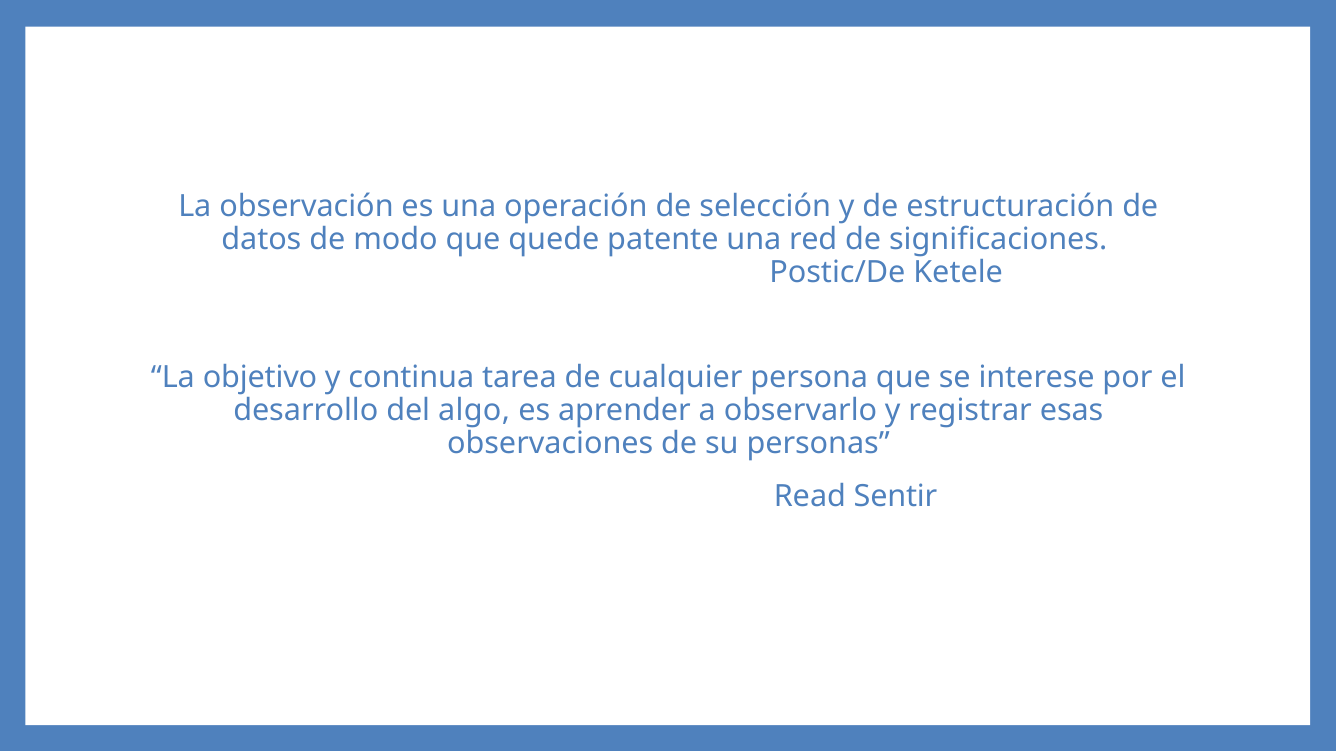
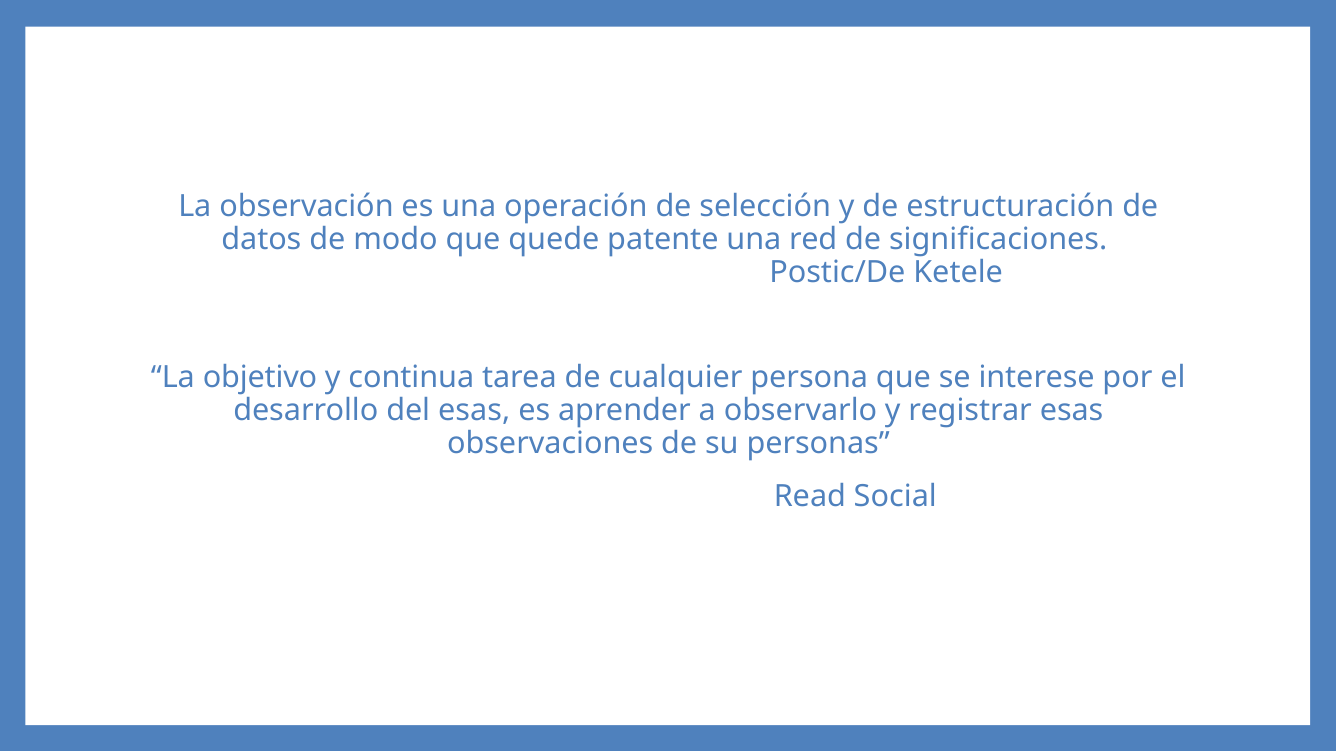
del algo: algo -> esas
Sentir: Sentir -> Social
